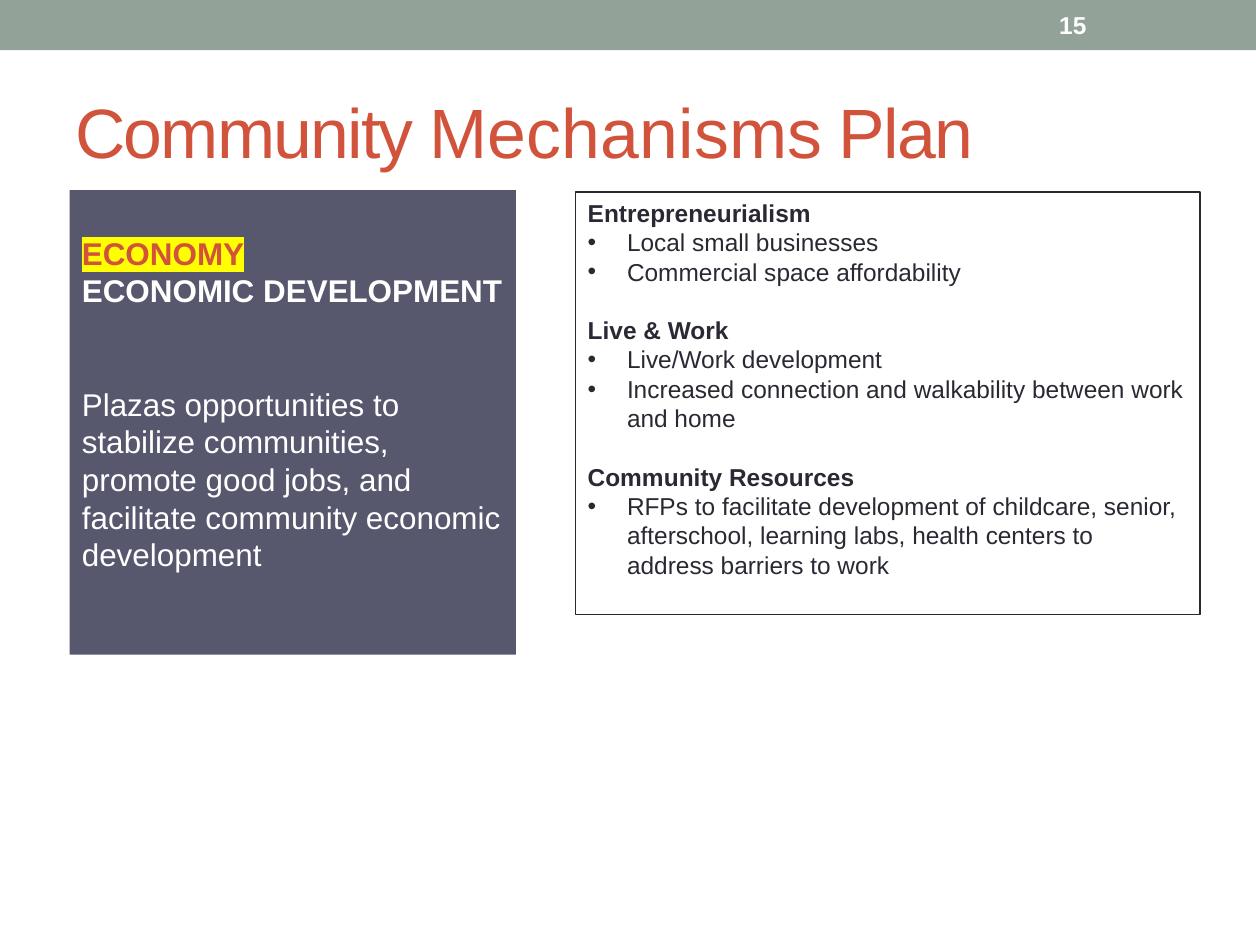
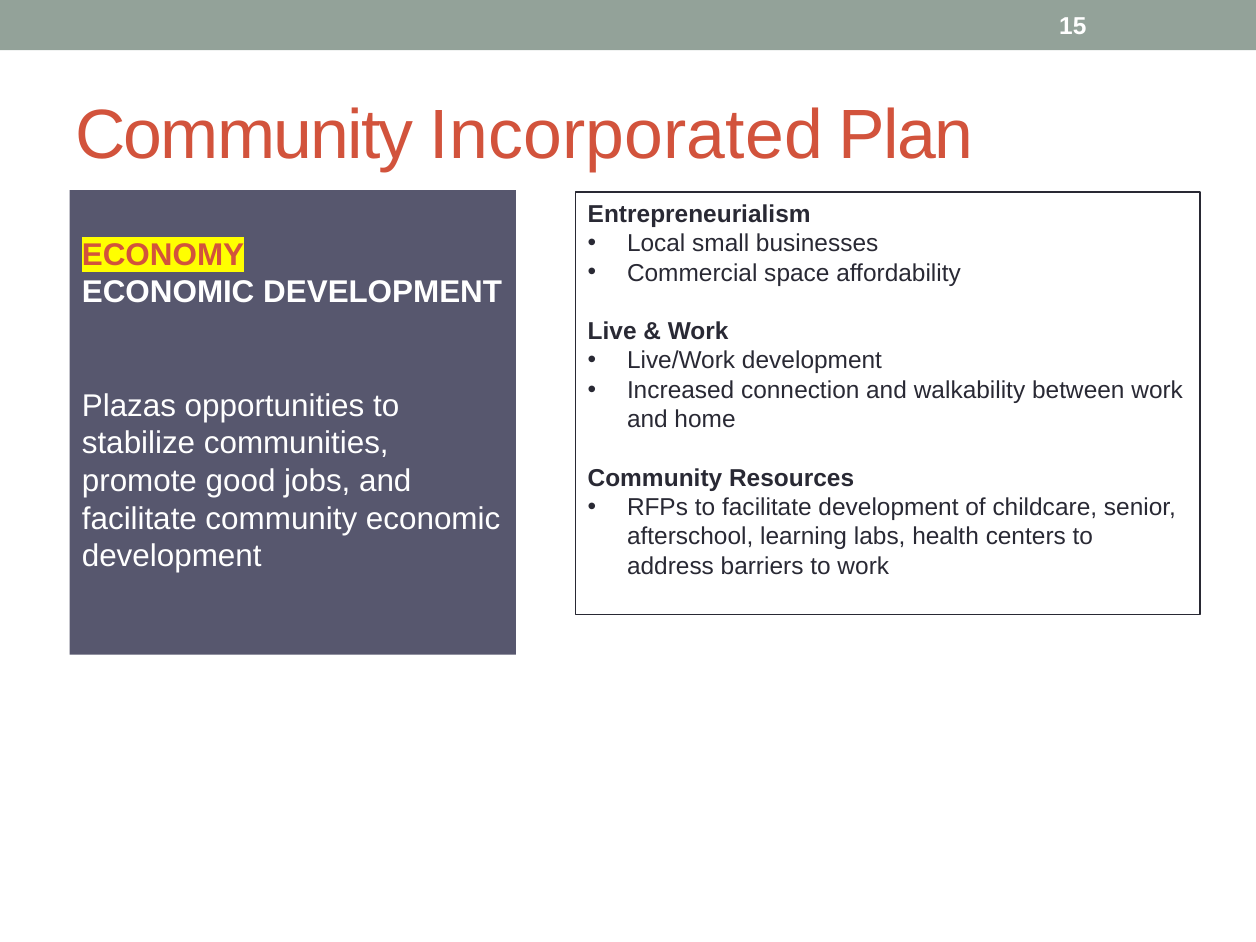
Mechanisms: Mechanisms -> Incorporated
